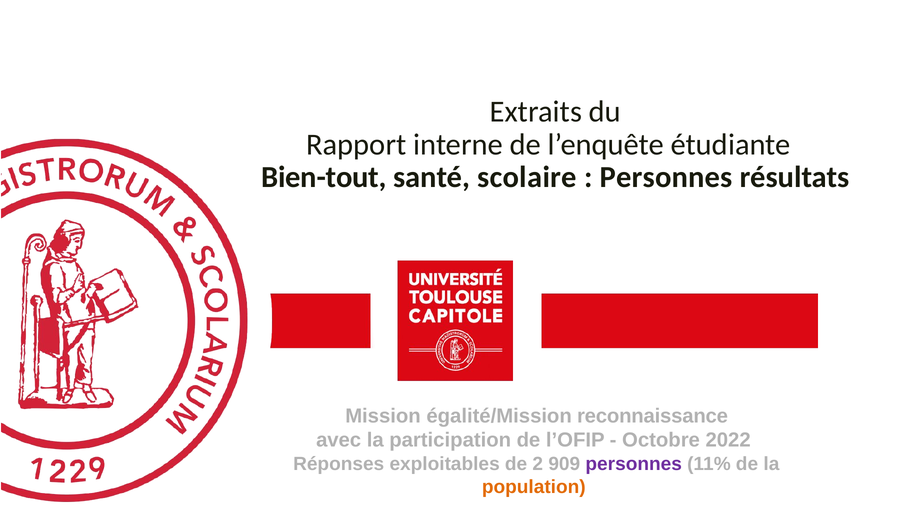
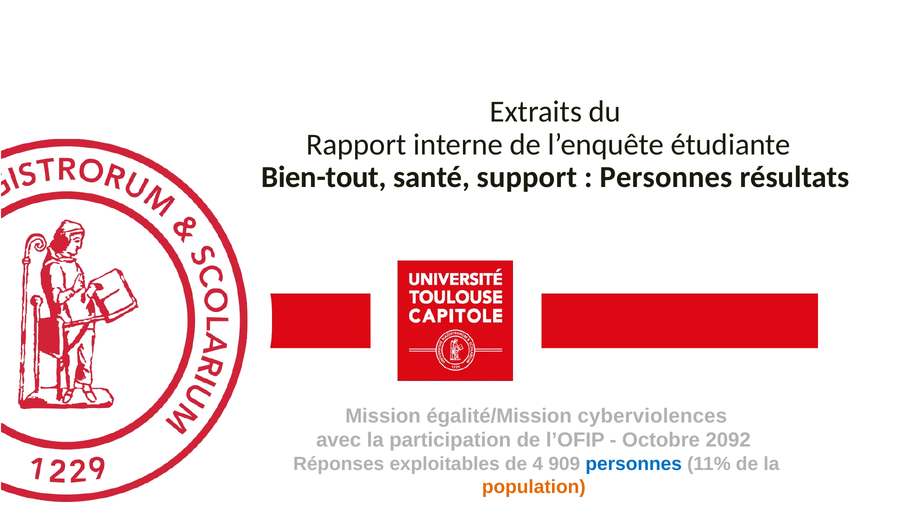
scolaire: scolaire -> support
reconnaissance: reconnaissance -> cyberviolences
2022: 2022 -> 2092
2: 2 -> 4
personnes at (634, 464) colour: purple -> blue
